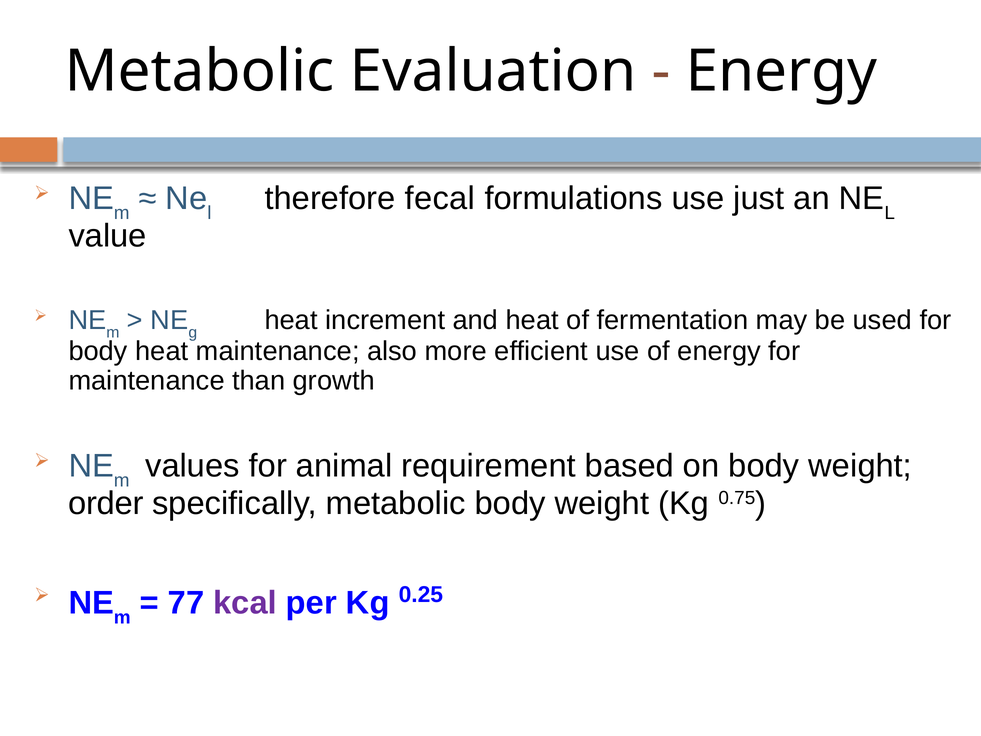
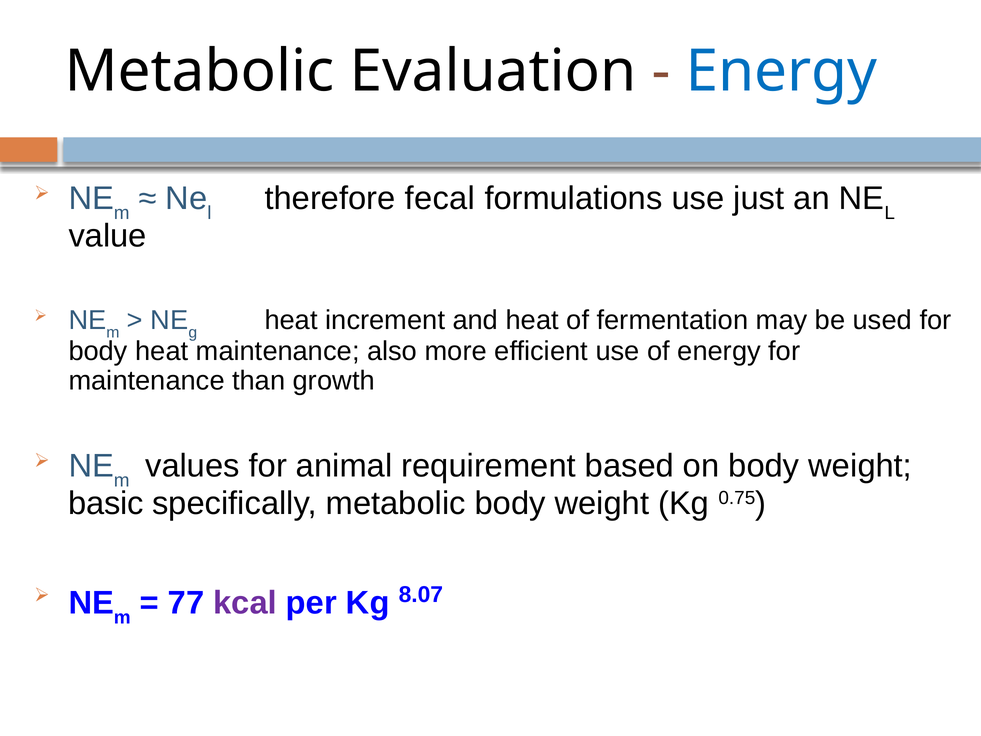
Energy at (782, 71) colour: black -> blue
order: order -> basic
0.25: 0.25 -> 8.07
